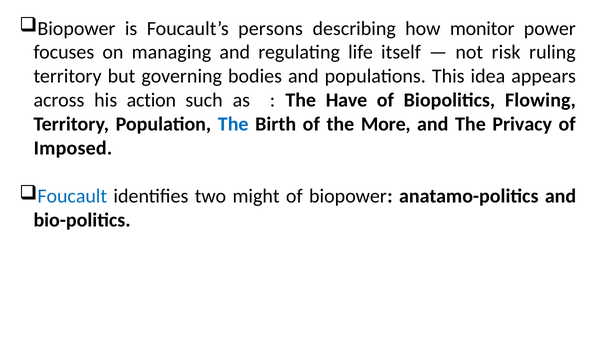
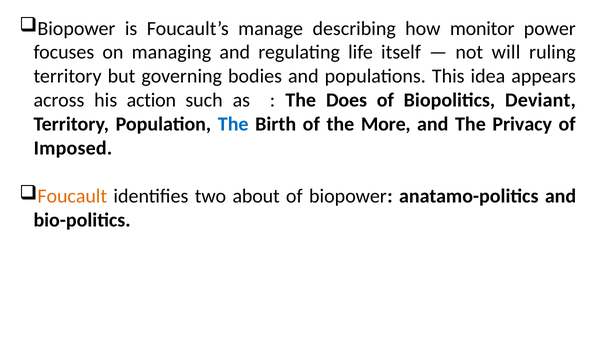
persons: persons -> manage
risk: risk -> will
Have: Have -> Does
Flowing: Flowing -> Deviant
Foucault colour: blue -> orange
might: might -> about
